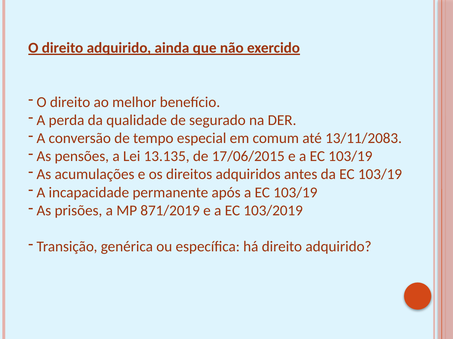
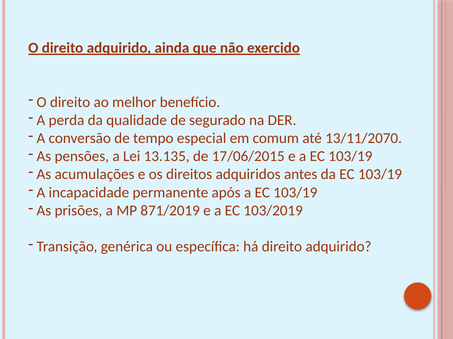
13/11/2083: 13/11/2083 -> 13/11/2070
